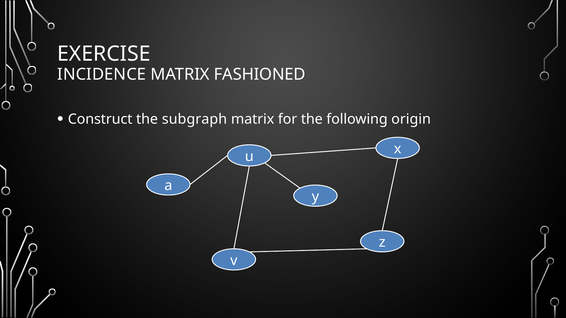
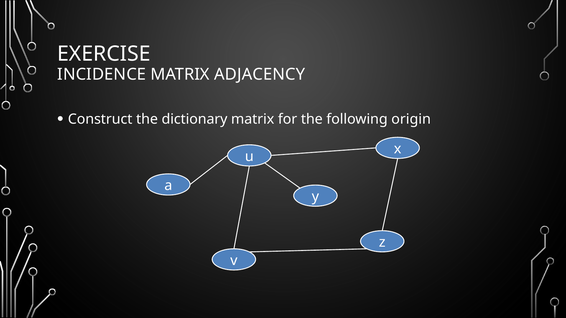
FASHIONED: FASHIONED -> ADJACENCY
subgraph: subgraph -> dictionary
